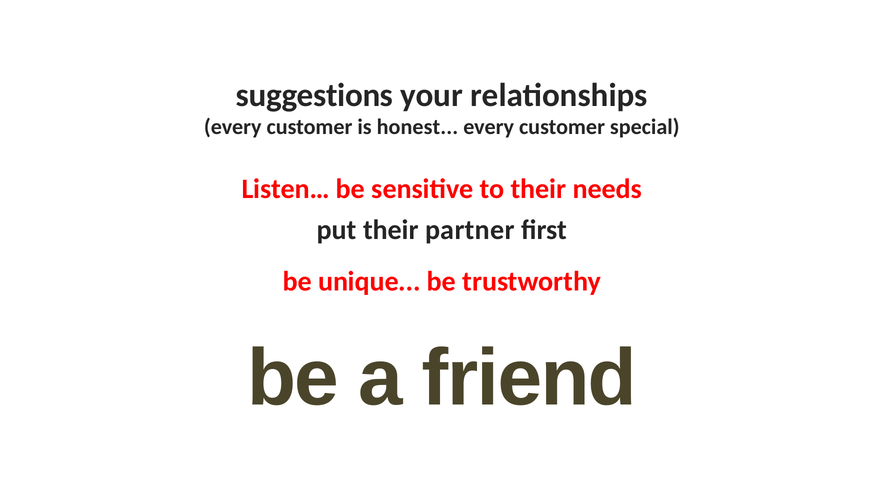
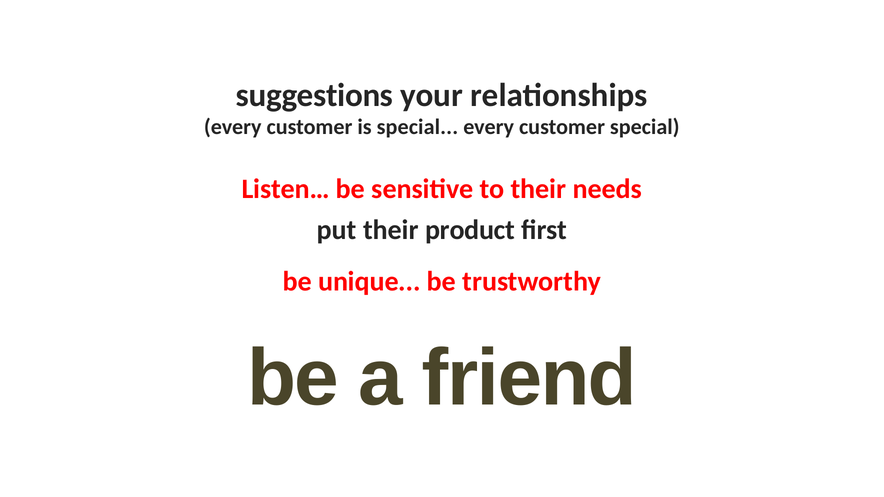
is honest: honest -> special
partner: partner -> product
